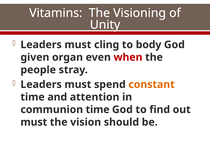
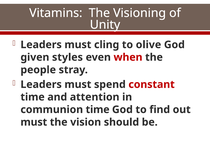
body: body -> olive
organ: organ -> styles
constant colour: orange -> red
